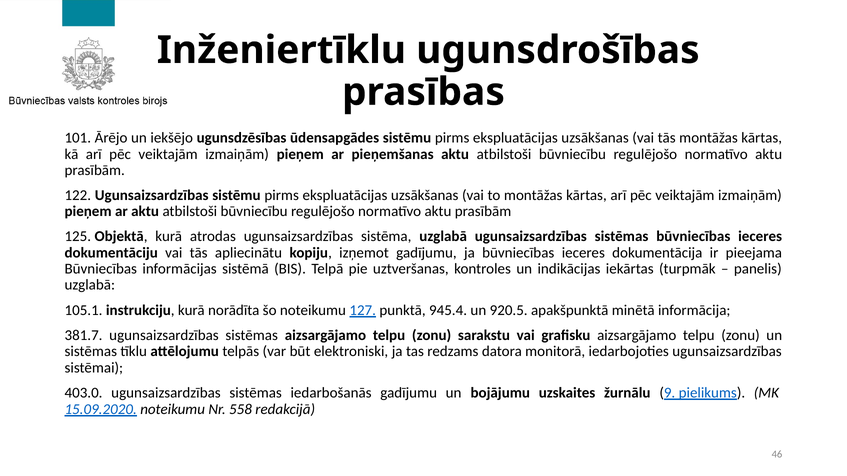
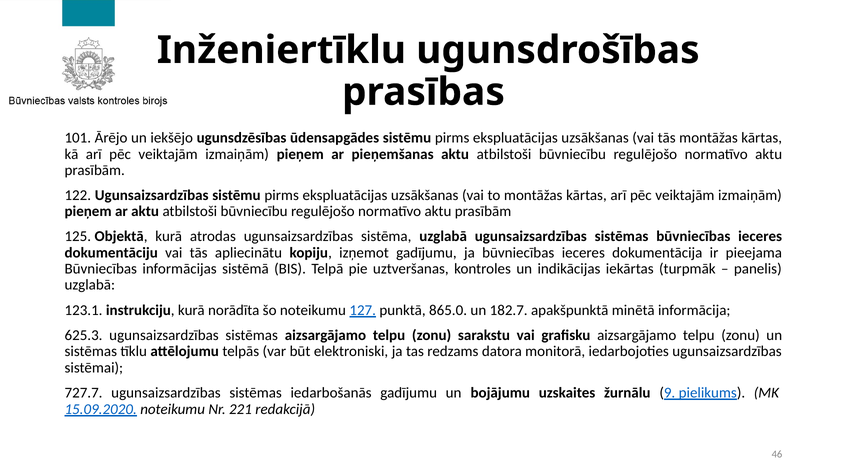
105.1: 105.1 -> 123.1
945.4: 945.4 -> 865.0
920.5: 920.5 -> 182.7
381.7: 381.7 -> 625.3
403.0: 403.0 -> 727.7
558: 558 -> 221
